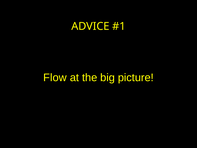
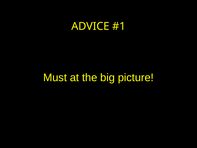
Flow: Flow -> Must
